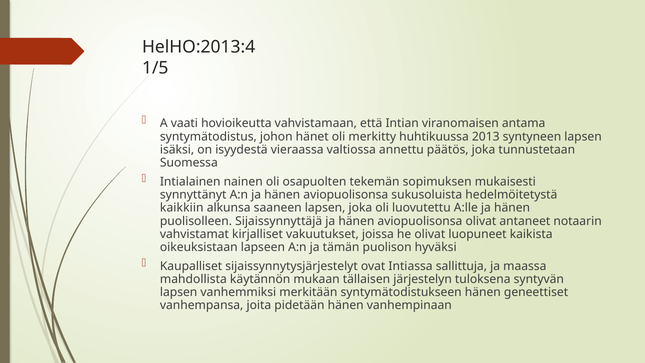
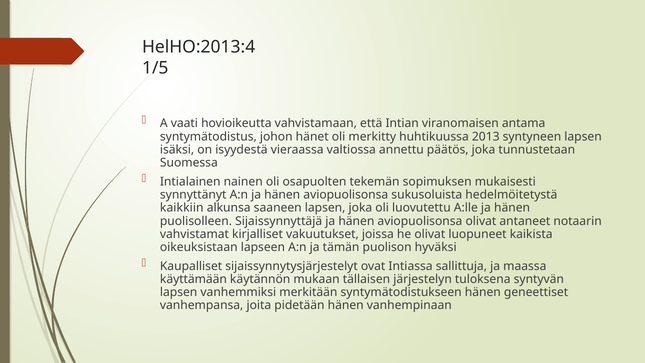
mahdollista: mahdollista -> käyttämään
